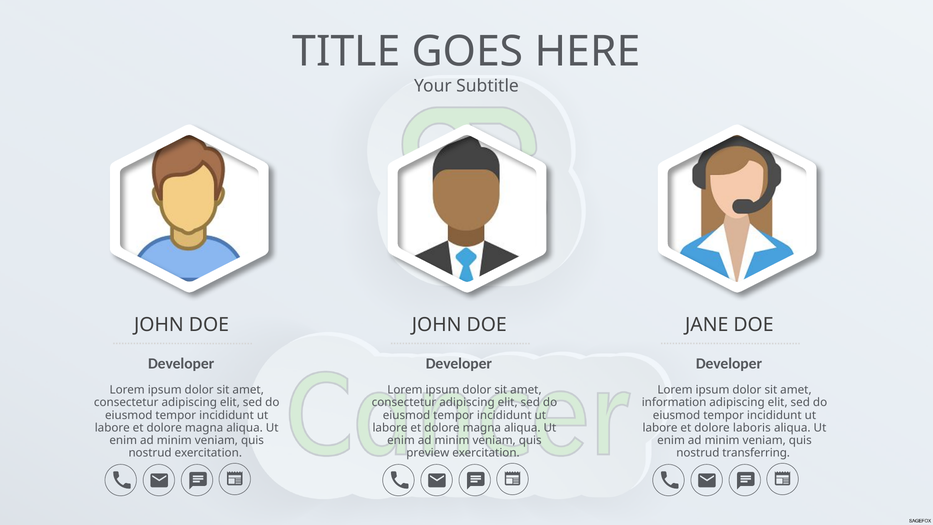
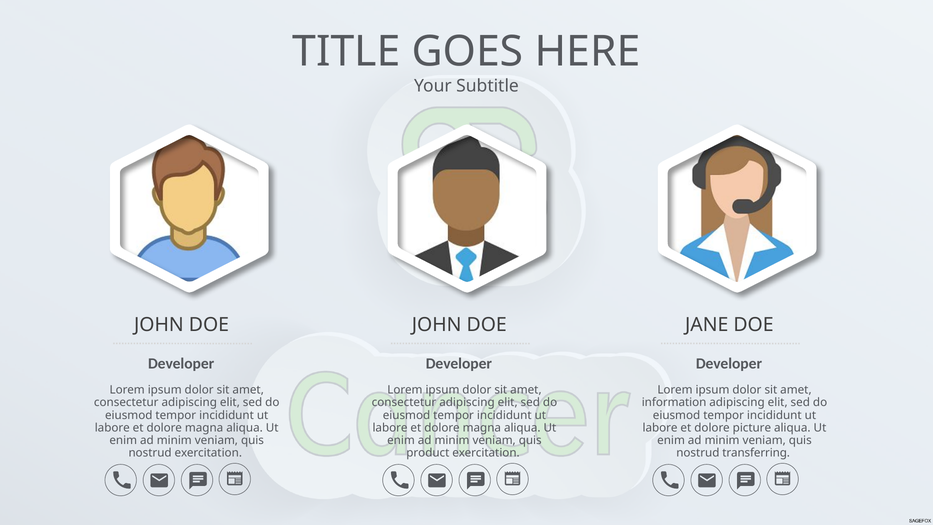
laboris: laboris -> picture
preview: preview -> product
